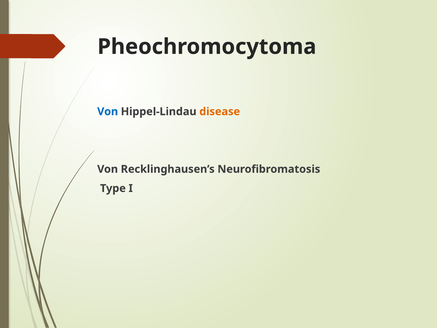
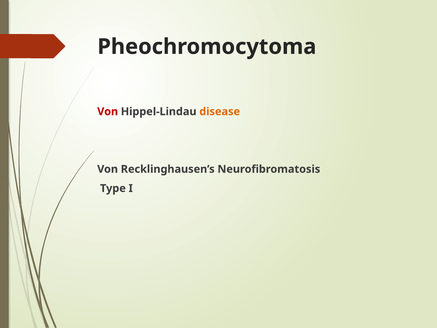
Von at (108, 111) colour: blue -> red
